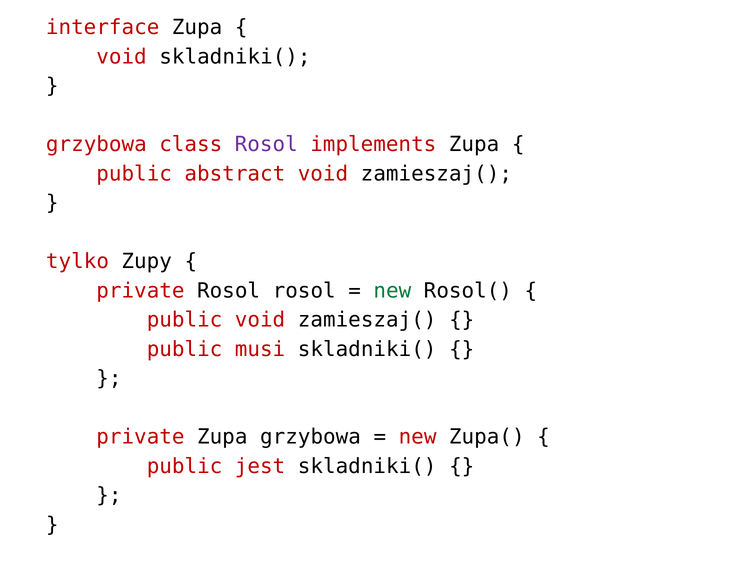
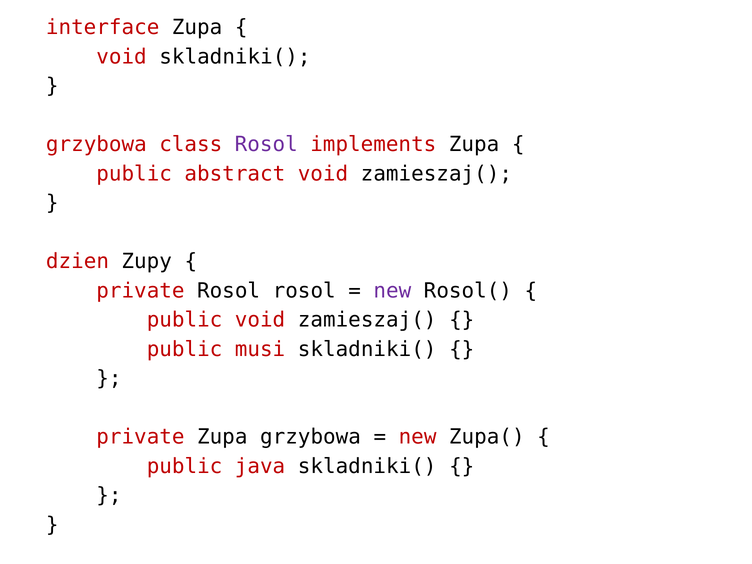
tylko: tylko -> dzien
new at (392, 291) colour: green -> purple
jest: jest -> java
